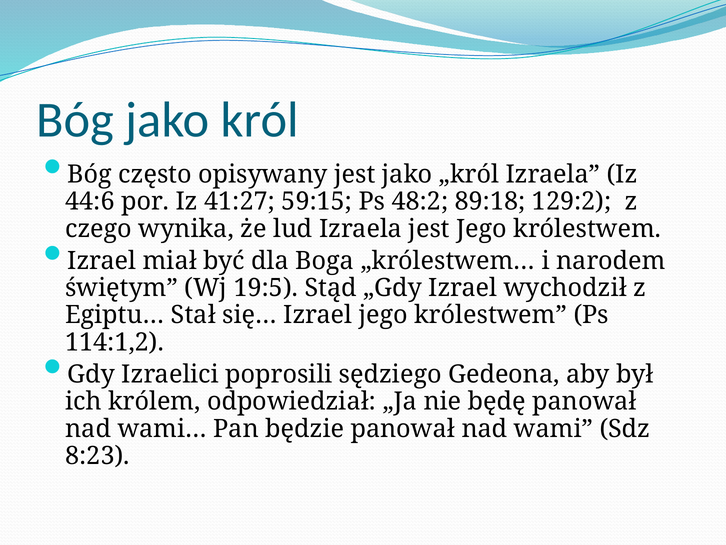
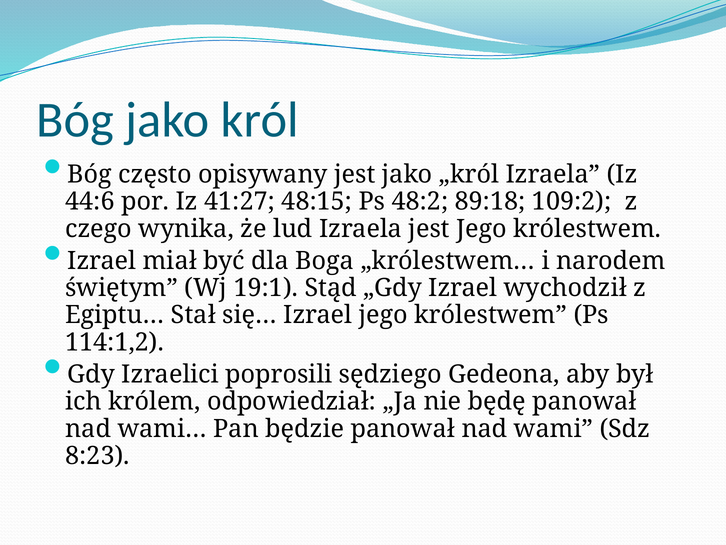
59:15: 59:15 -> 48:15
129:2: 129:2 -> 109:2
19:5: 19:5 -> 19:1
